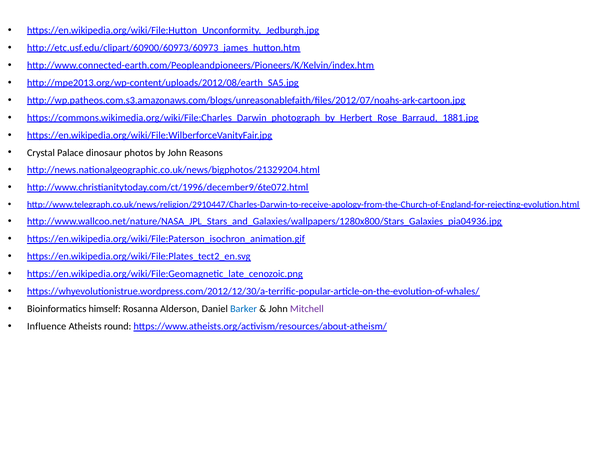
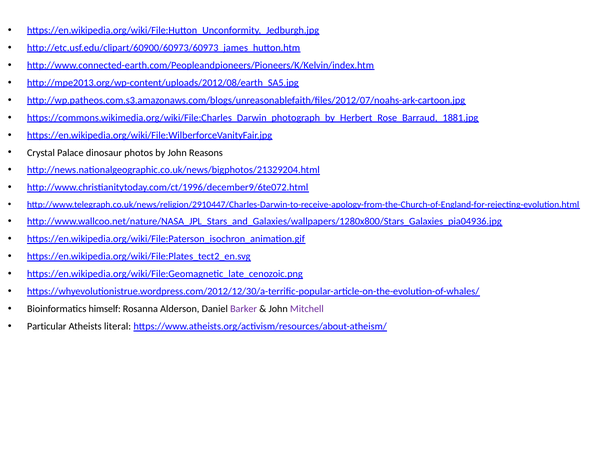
Barker colour: blue -> purple
Influence: Influence -> Particular
round: round -> literal
